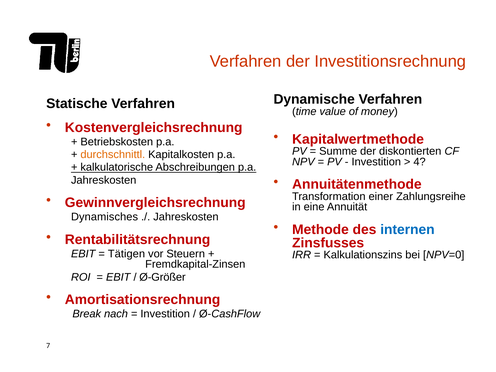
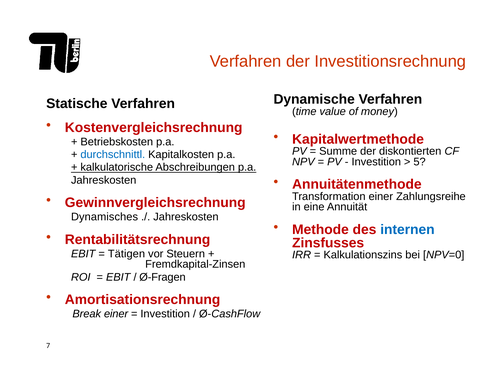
durchschnittl colour: orange -> blue
4: 4 -> 5
Ø-Größer: Ø-Größer -> Ø-Fragen
Break nach: nach -> einer
